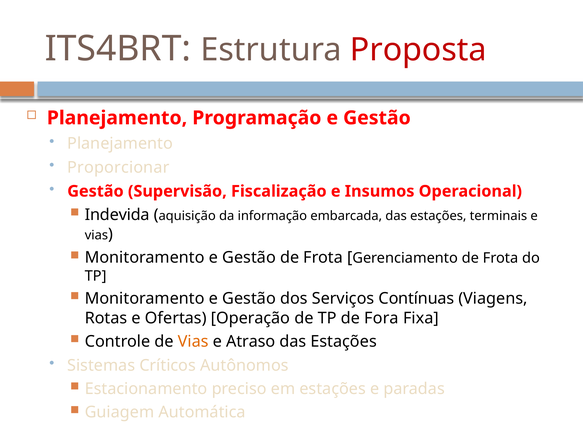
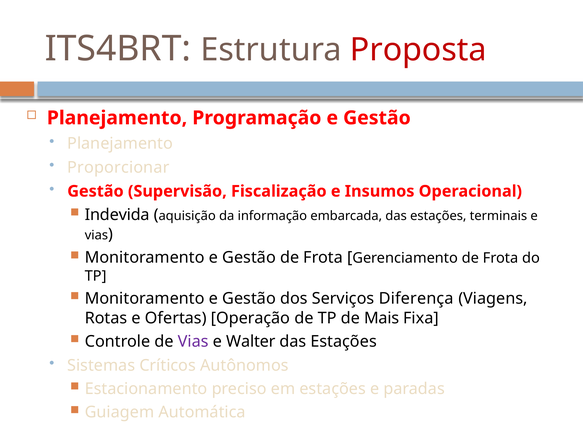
Contínuas: Contínuas -> Diferença
Fora: Fora -> Mais
Vias at (193, 342) colour: orange -> purple
Atraso: Atraso -> Walter
